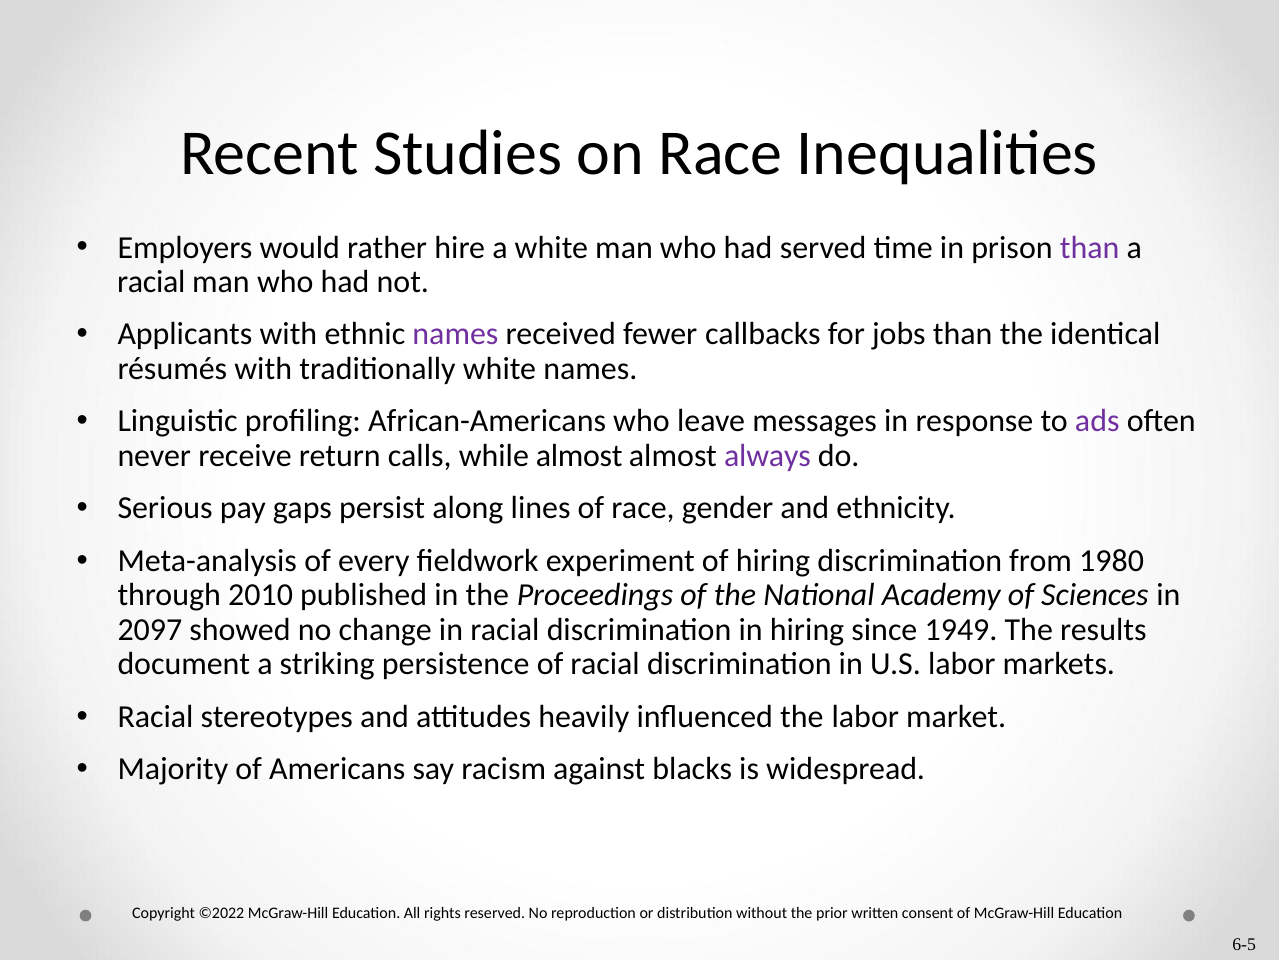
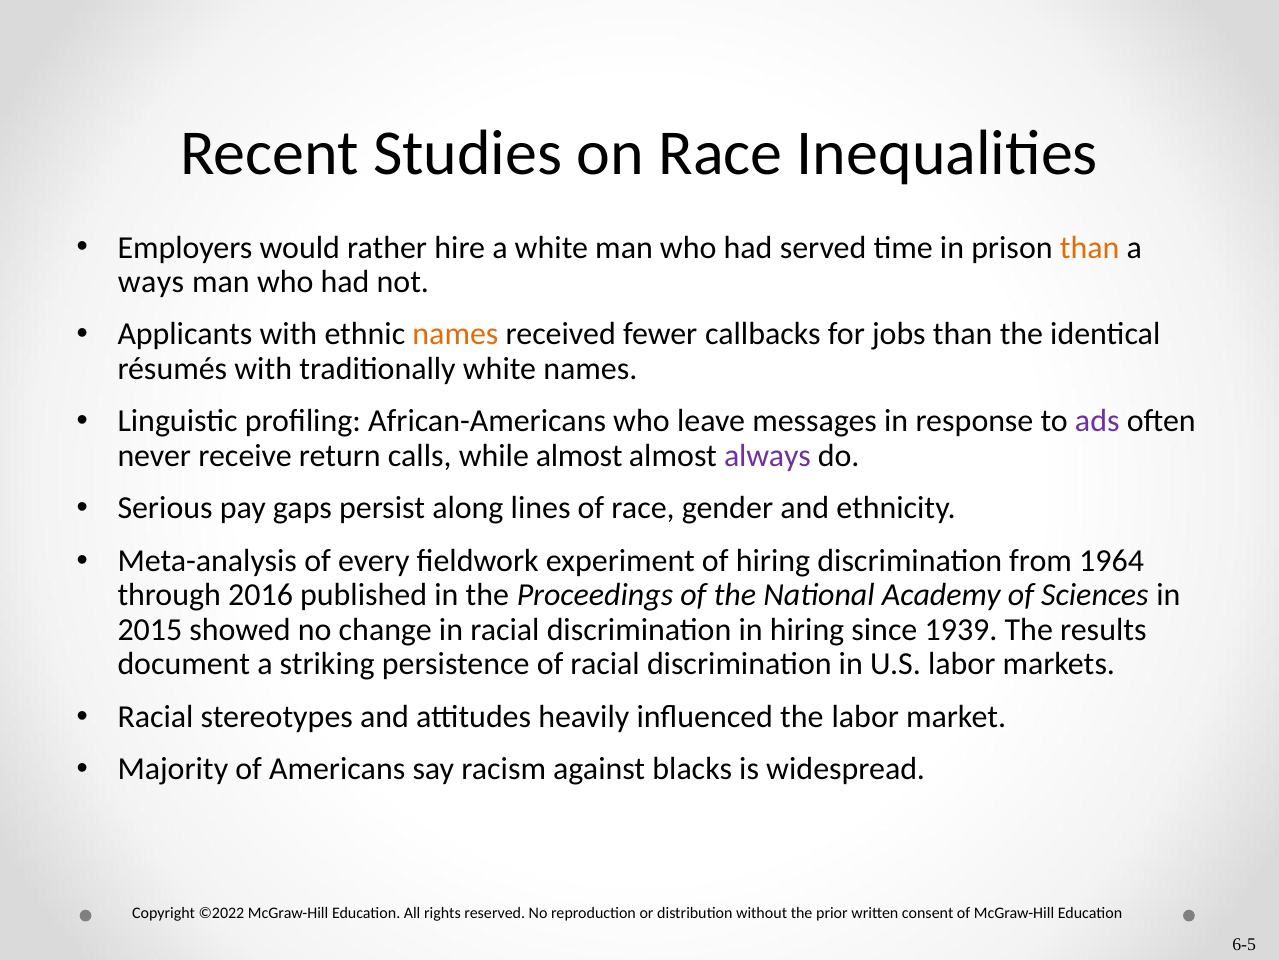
than at (1090, 247) colour: purple -> orange
racial at (151, 282): racial -> ways
names at (455, 334) colour: purple -> orange
1980: 1980 -> 1964
2010: 2010 -> 2016
2097: 2097 -> 2015
1949: 1949 -> 1939
